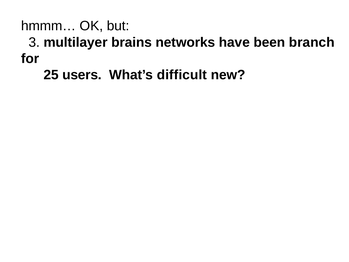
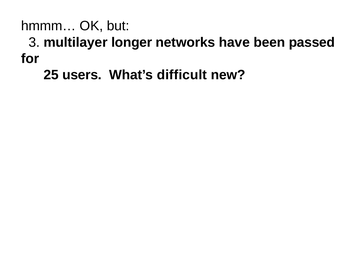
brains: brains -> longer
branch: branch -> passed
